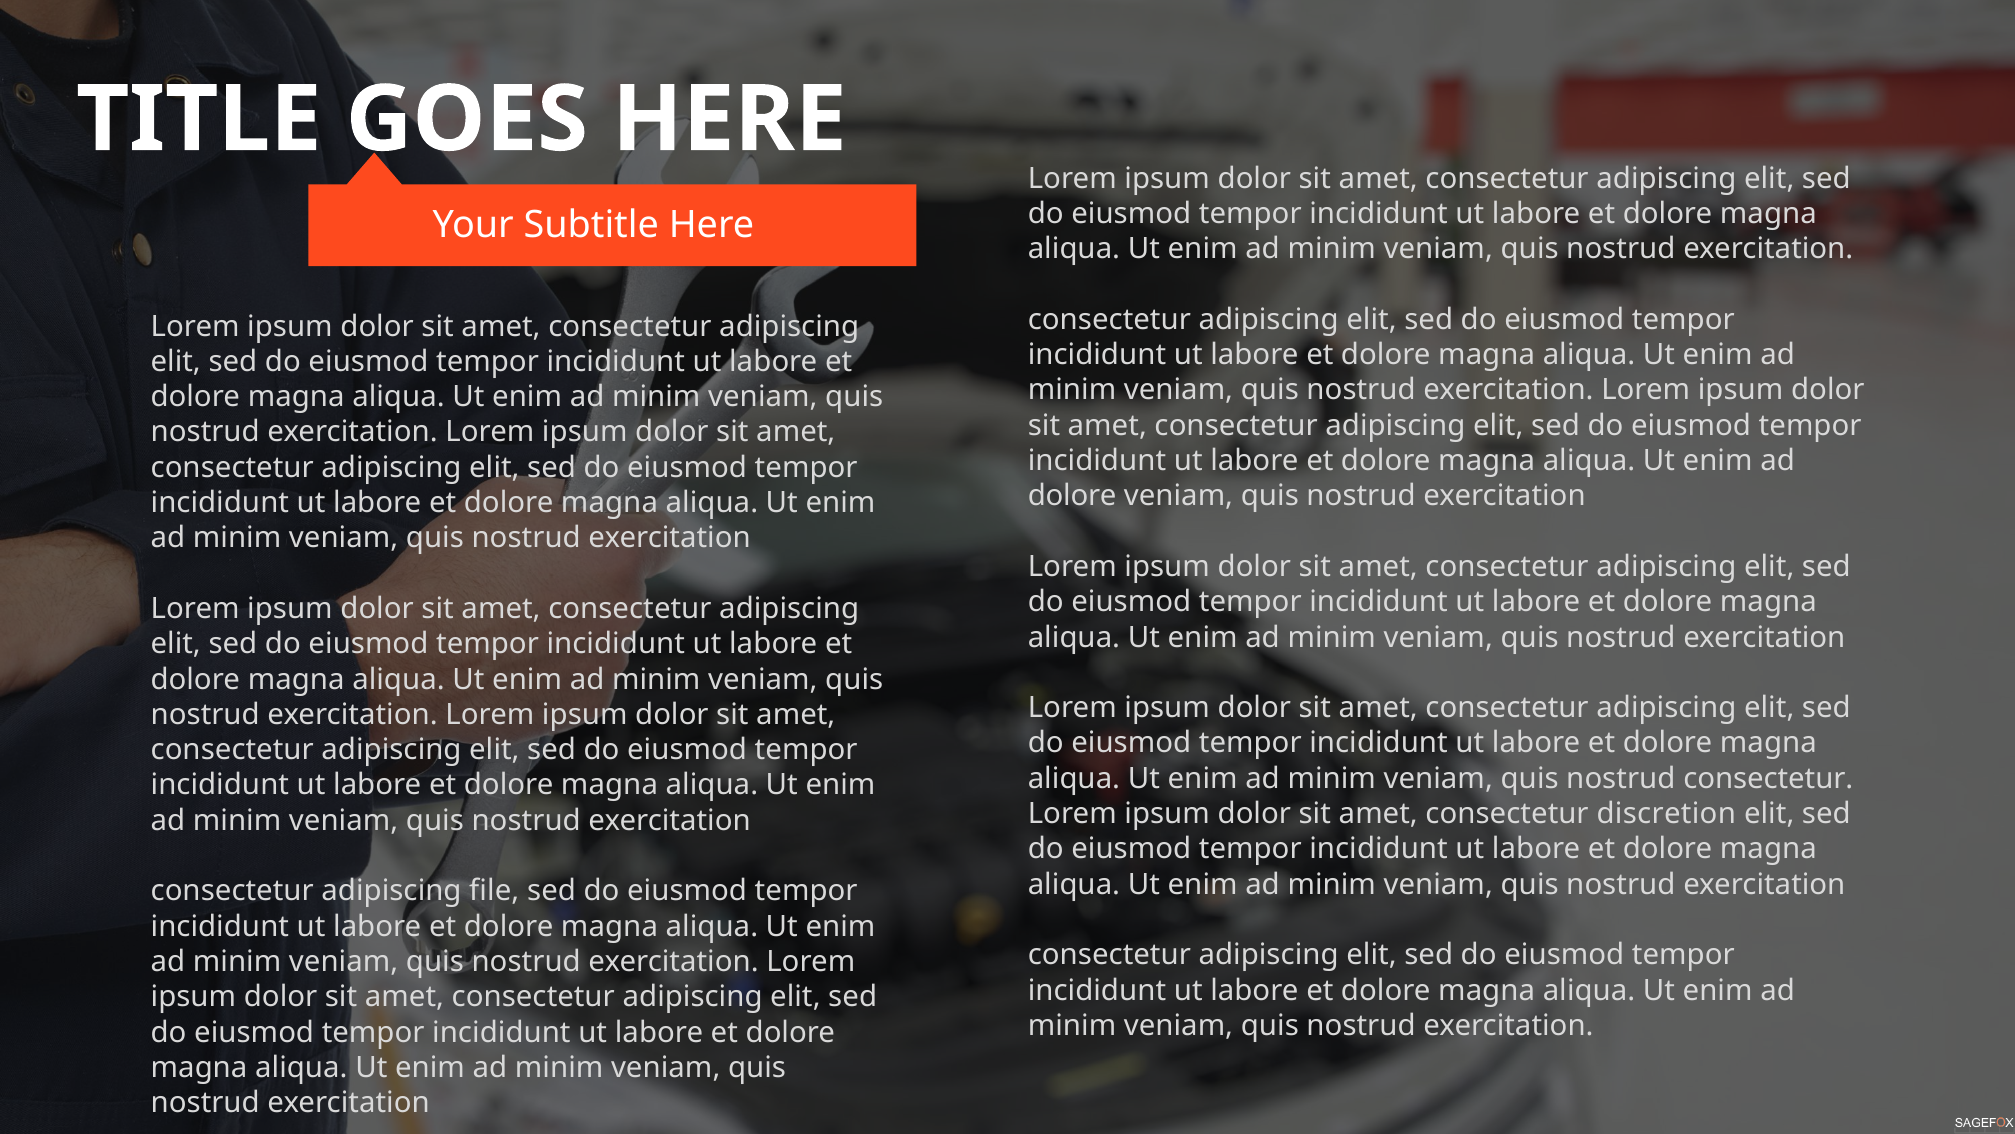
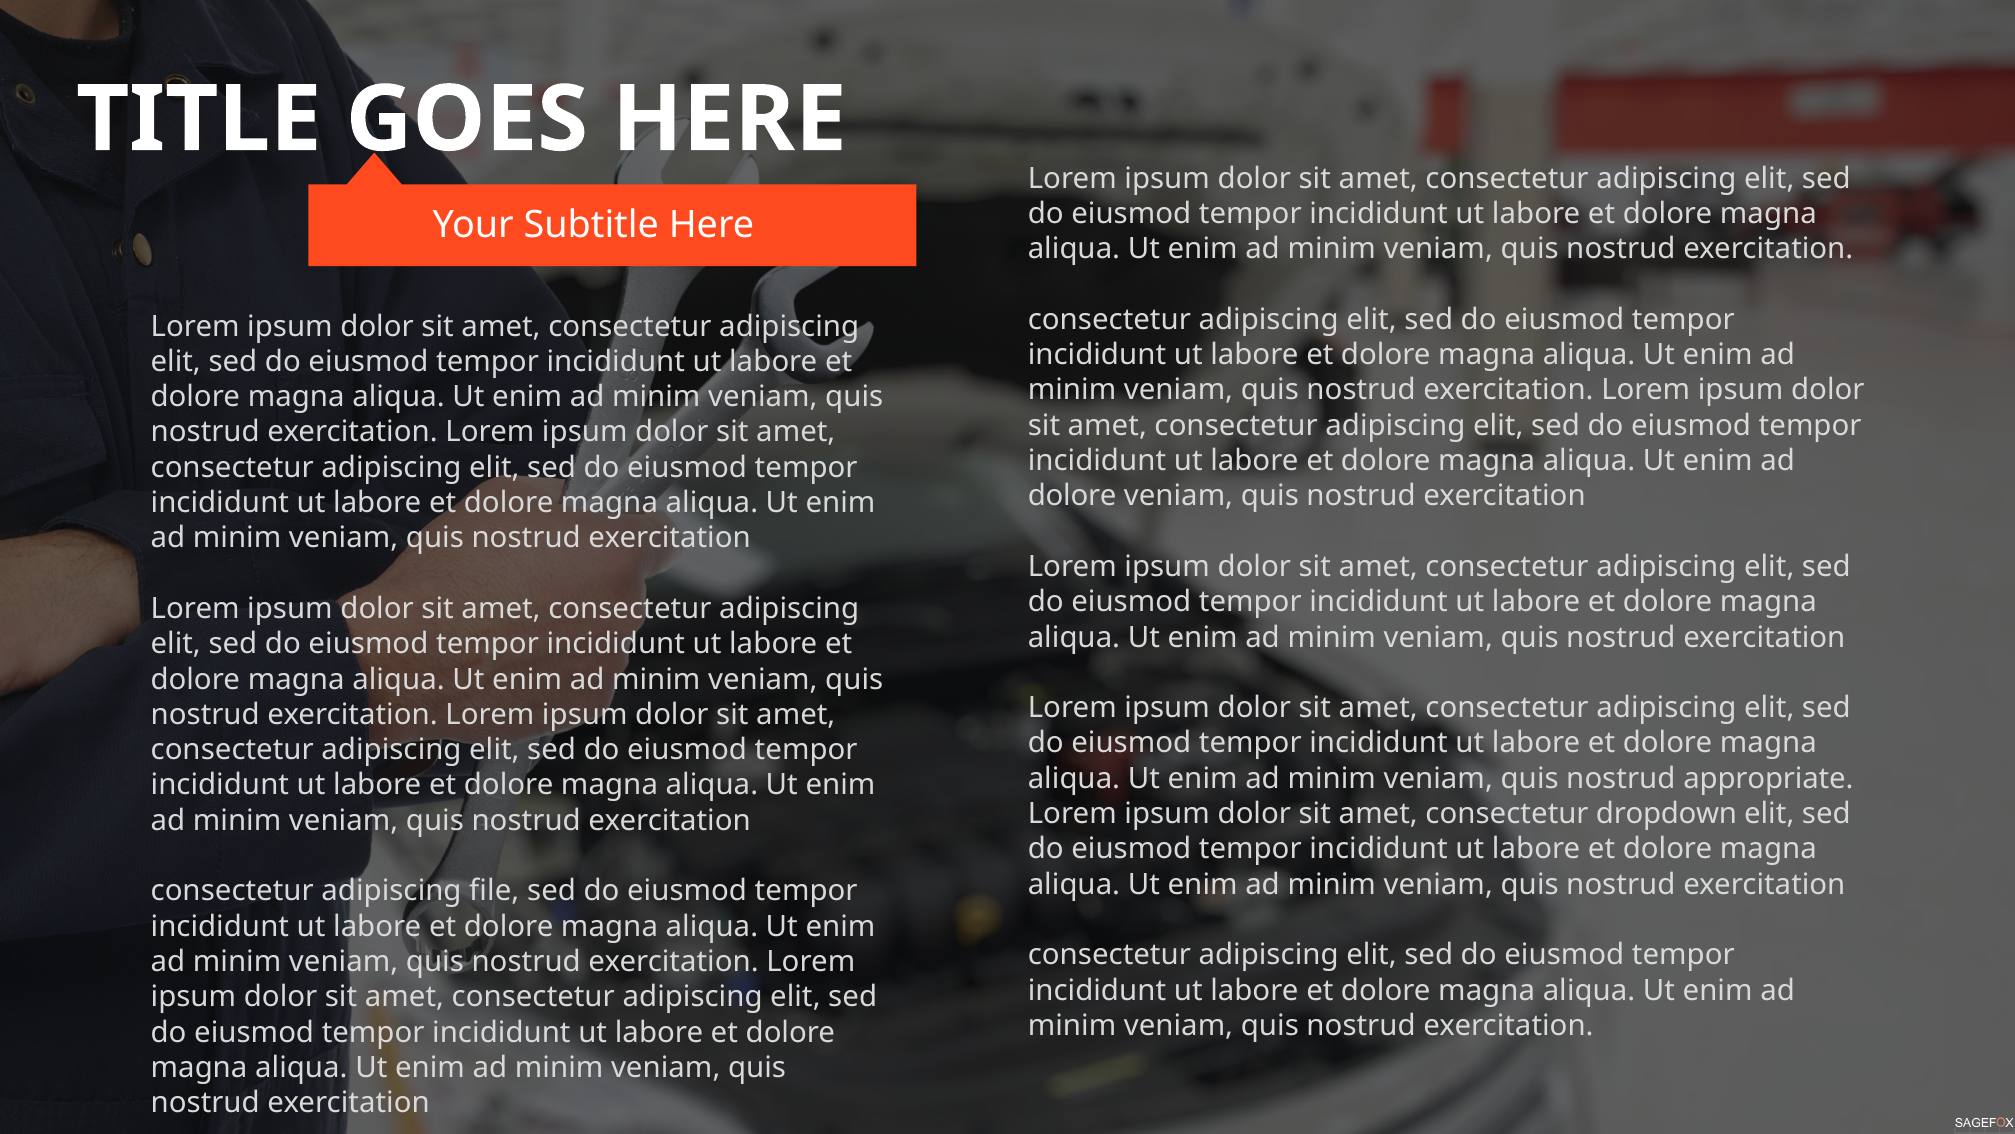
nostrud consectetur: consectetur -> appropriate
discretion: discretion -> dropdown
